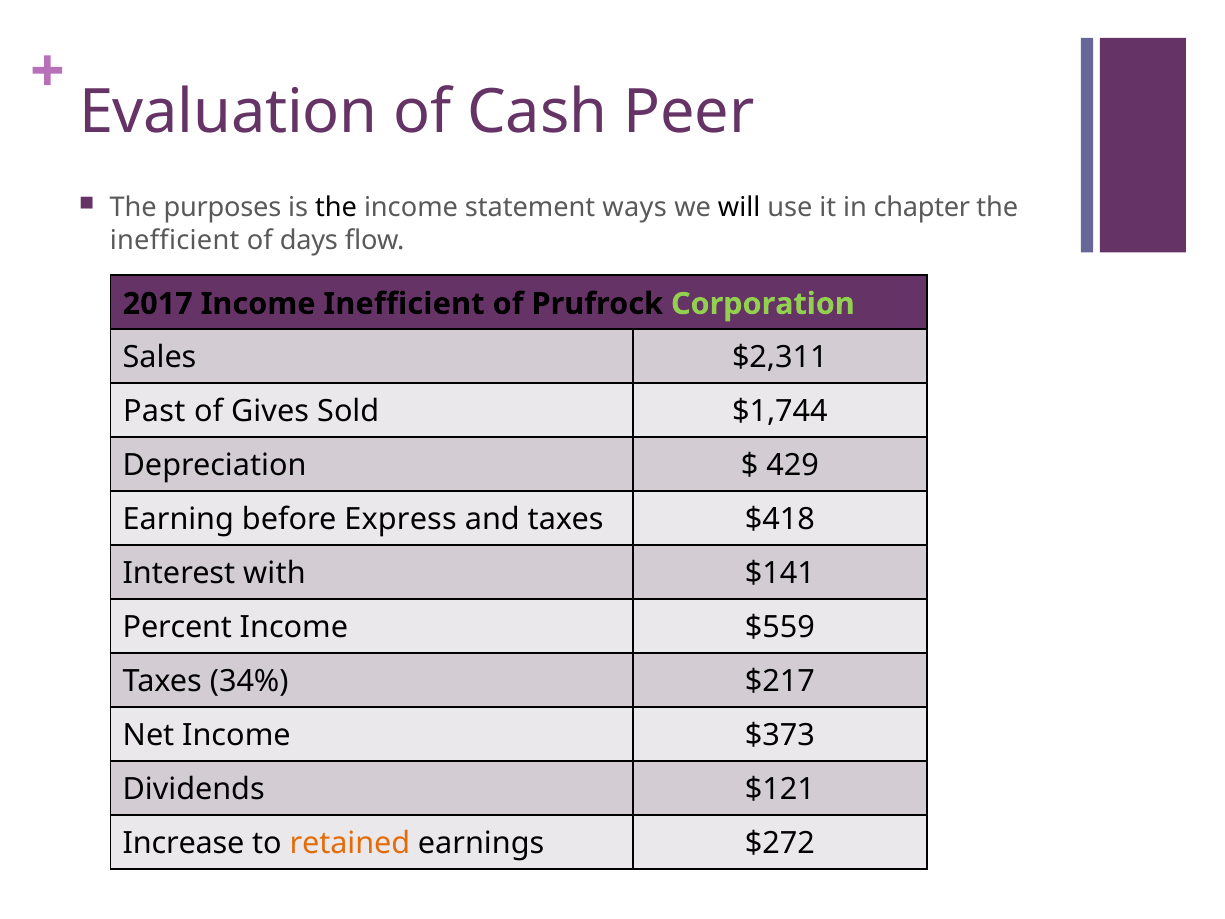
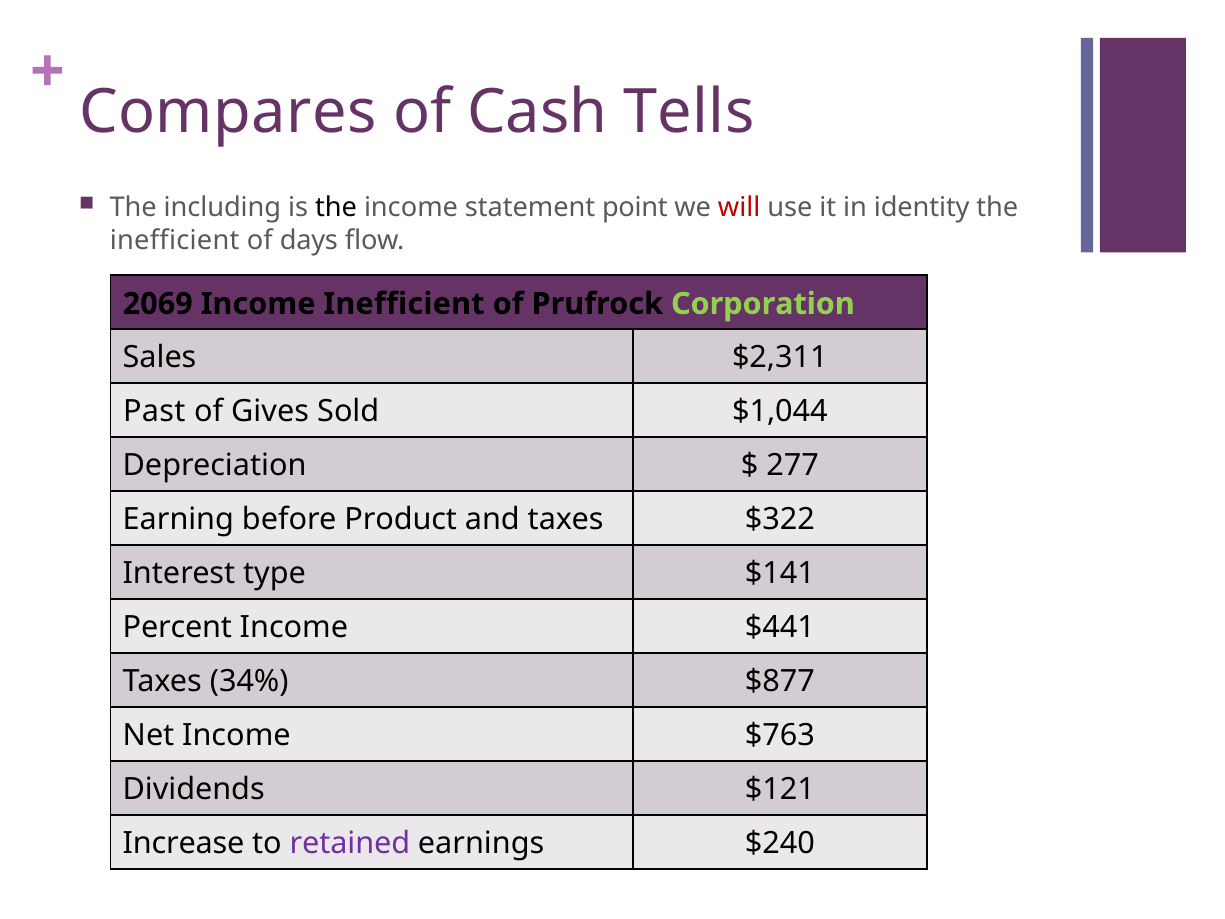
Evaluation: Evaluation -> Compares
Peer: Peer -> Tells
purposes: purposes -> including
ways: ways -> point
will colour: black -> red
chapter: chapter -> identity
2017: 2017 -> 2069
$1,744: $1,744 -> $1,044
429: 429 -> 277
Express: Express -> Product
$418: $418 -> $322
with: with -> type
$559: $559 -> $441
$217: $217 -> $877
$373: $373 -> $763
retained colour: orange -> purple
$272: $272 -> $240
